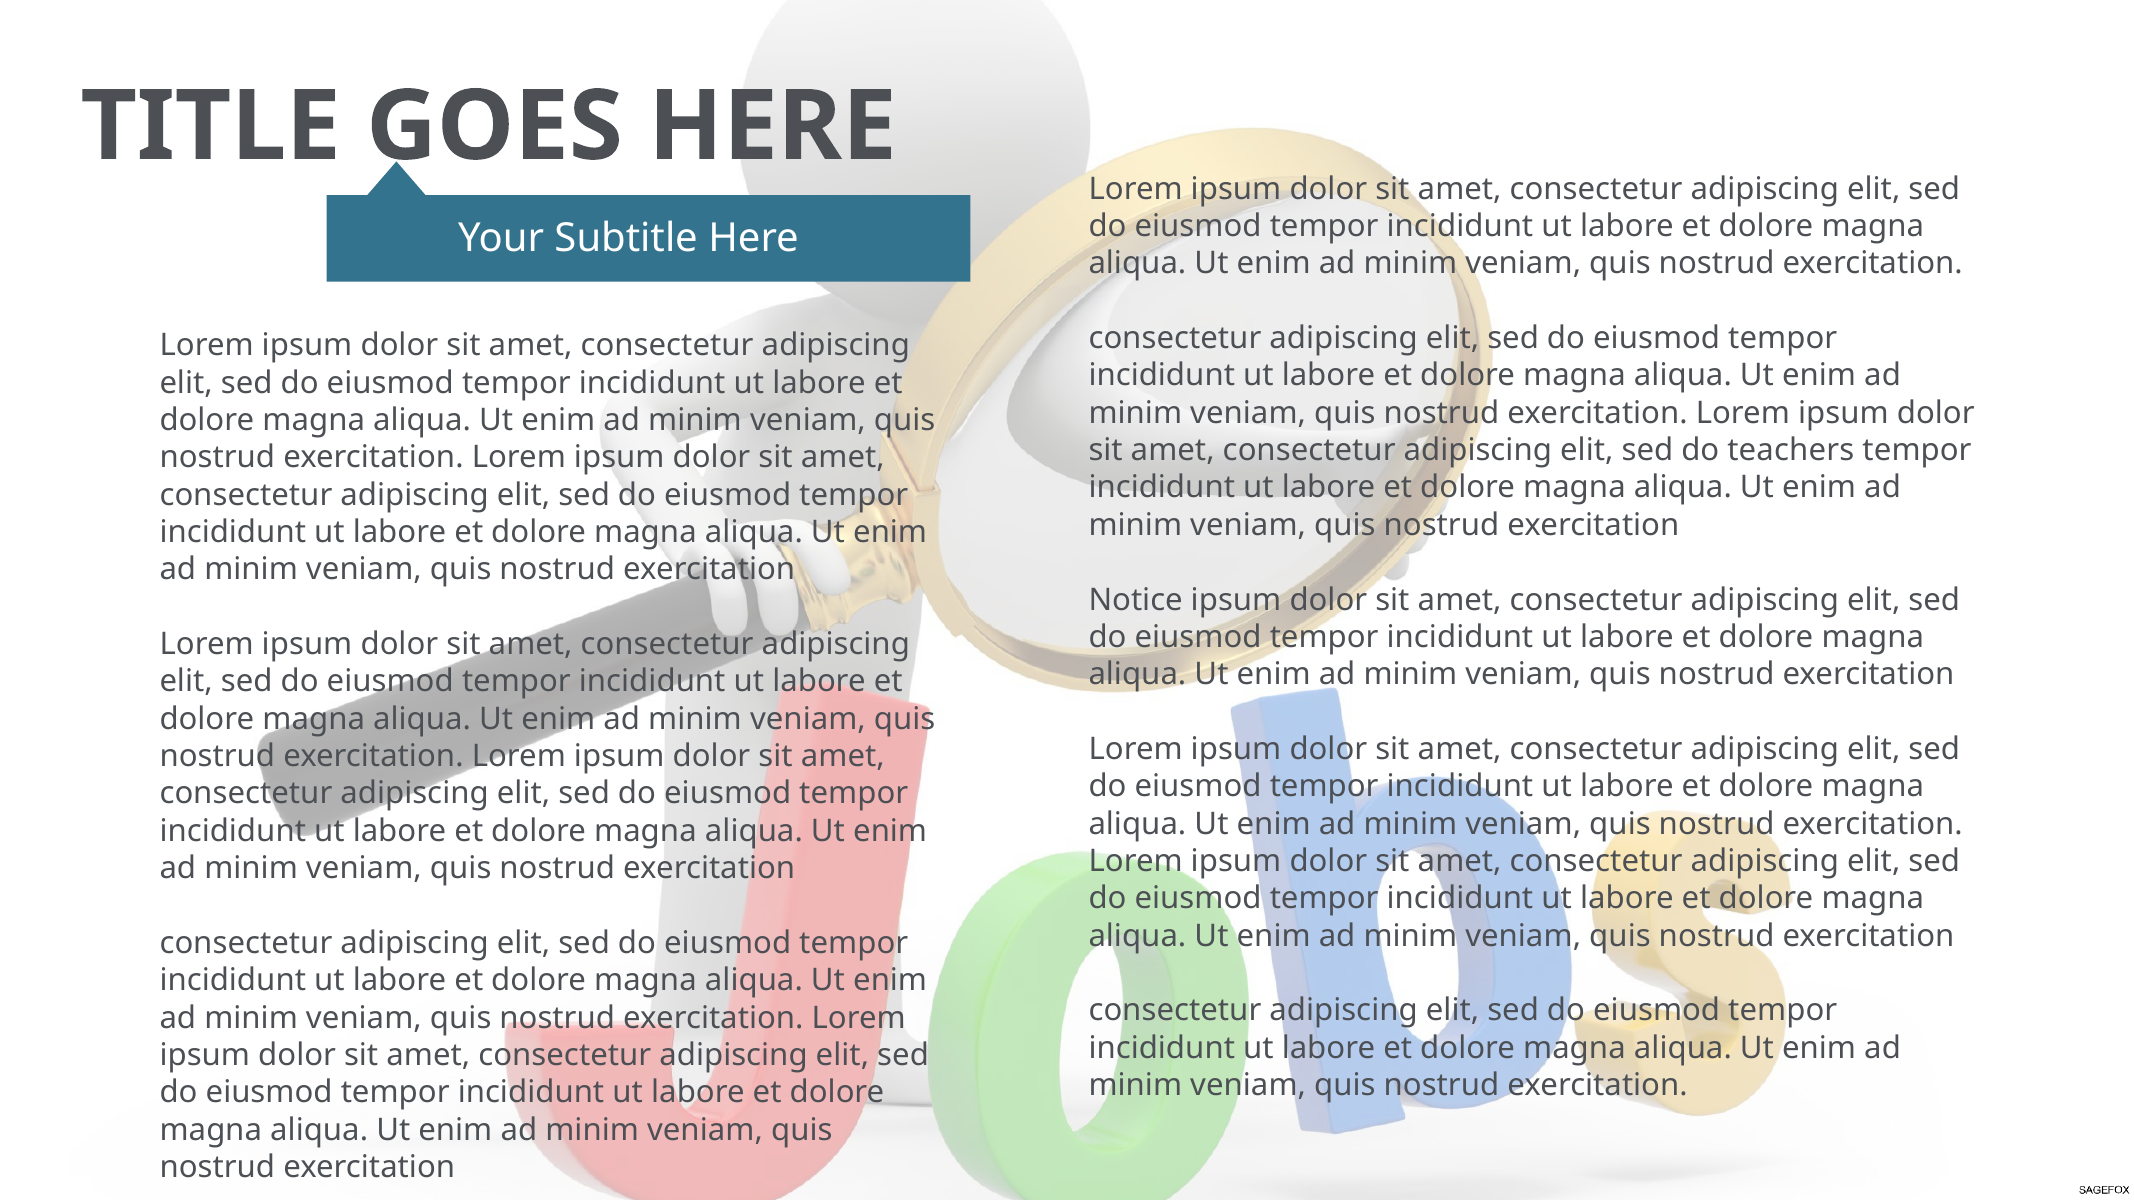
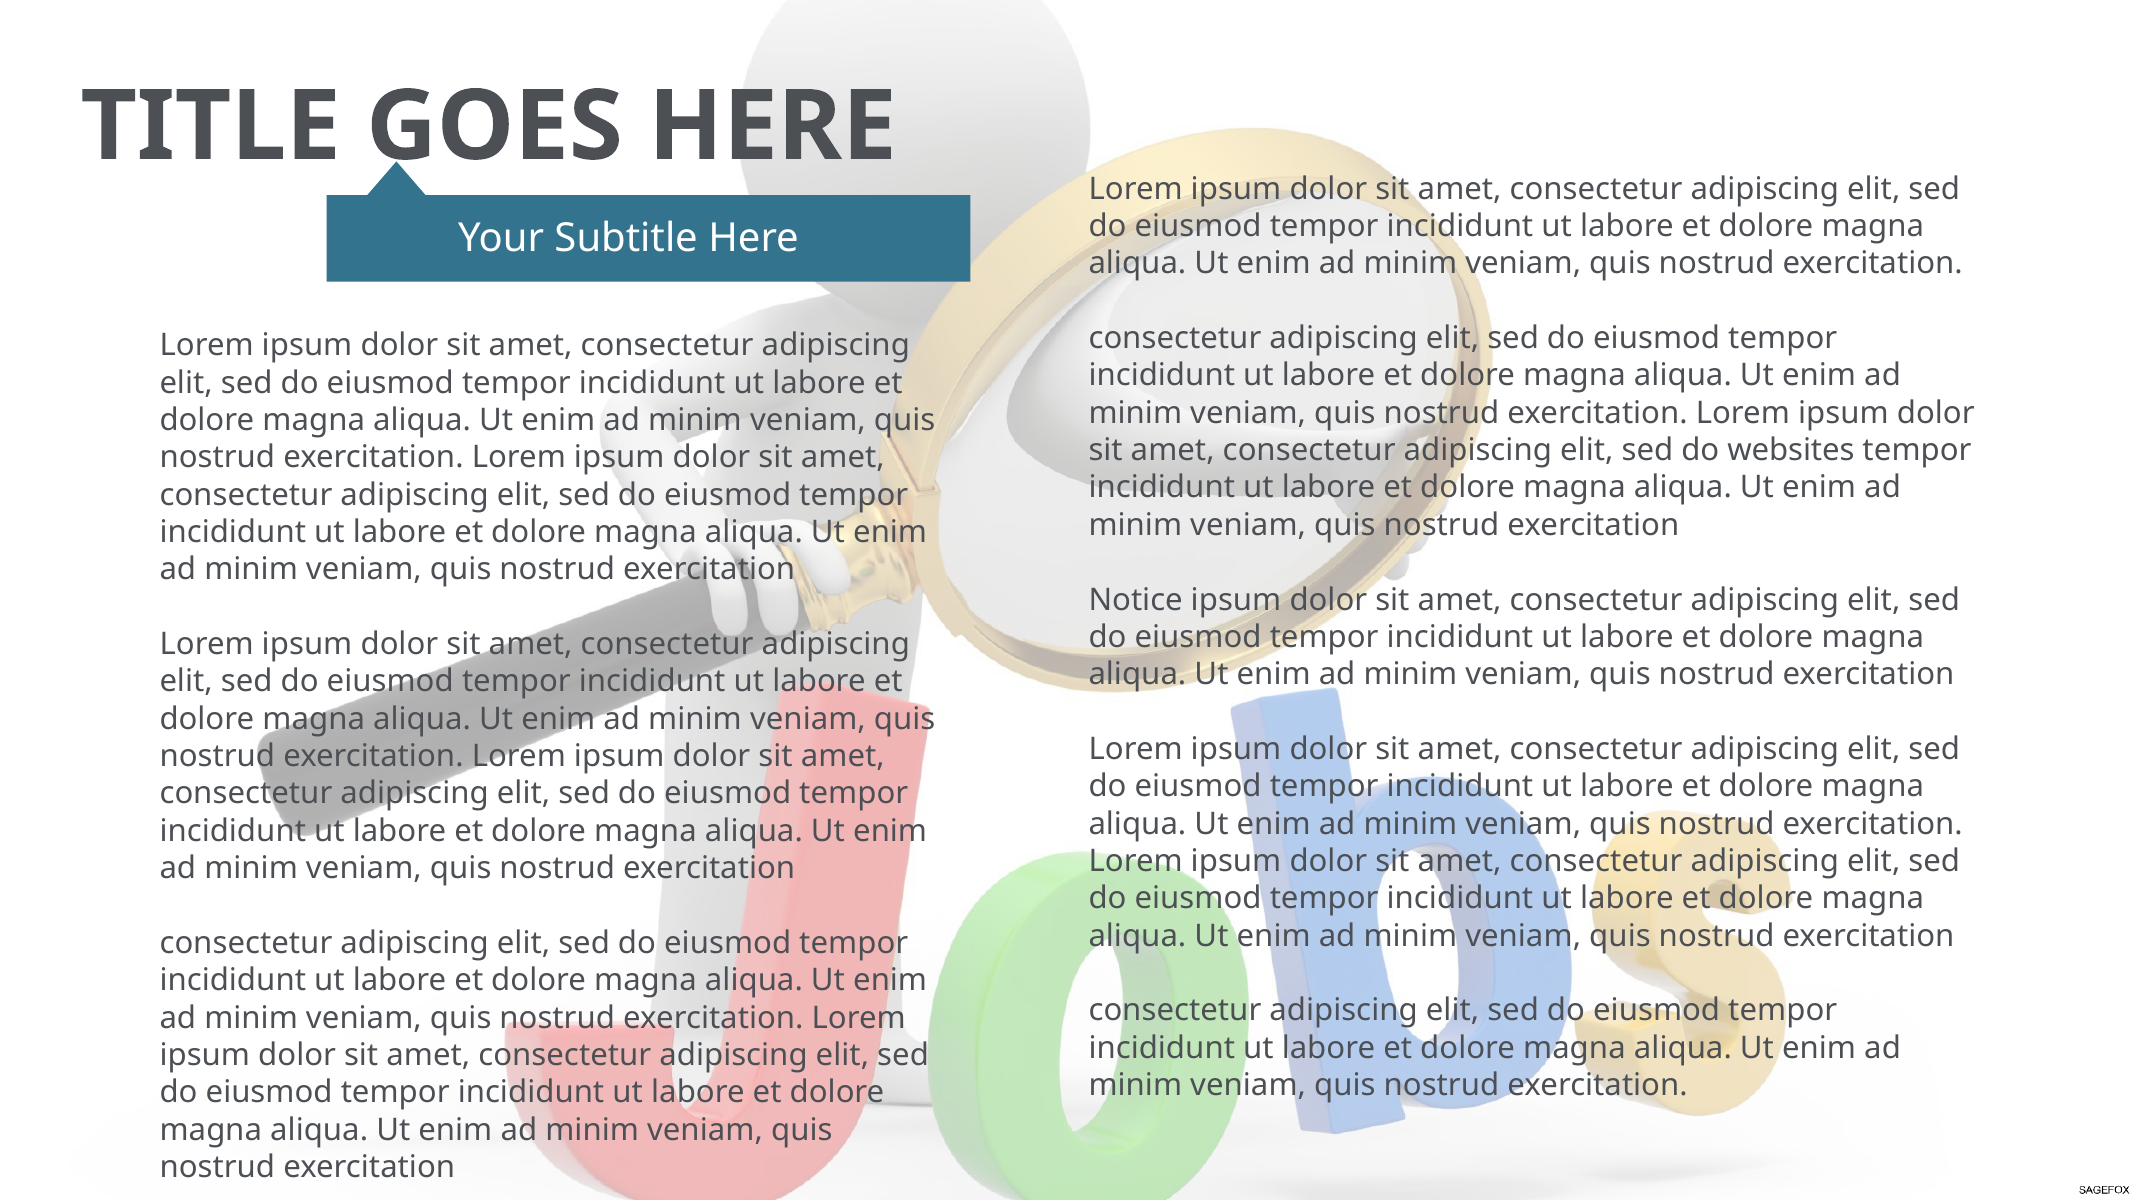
teachers: teachers -> websites
